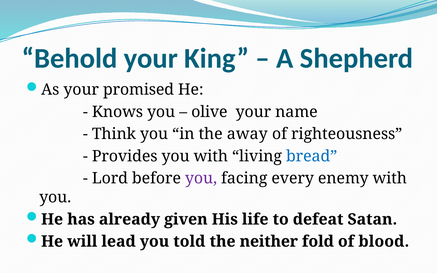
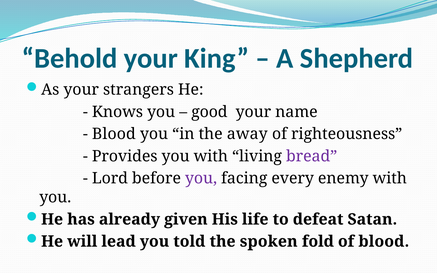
promised: promised -> strangers
olive: olive -> good
Think at (114, 134): Think -> Blood
bread colour: blue -> purple
neither: neither -> spoken
